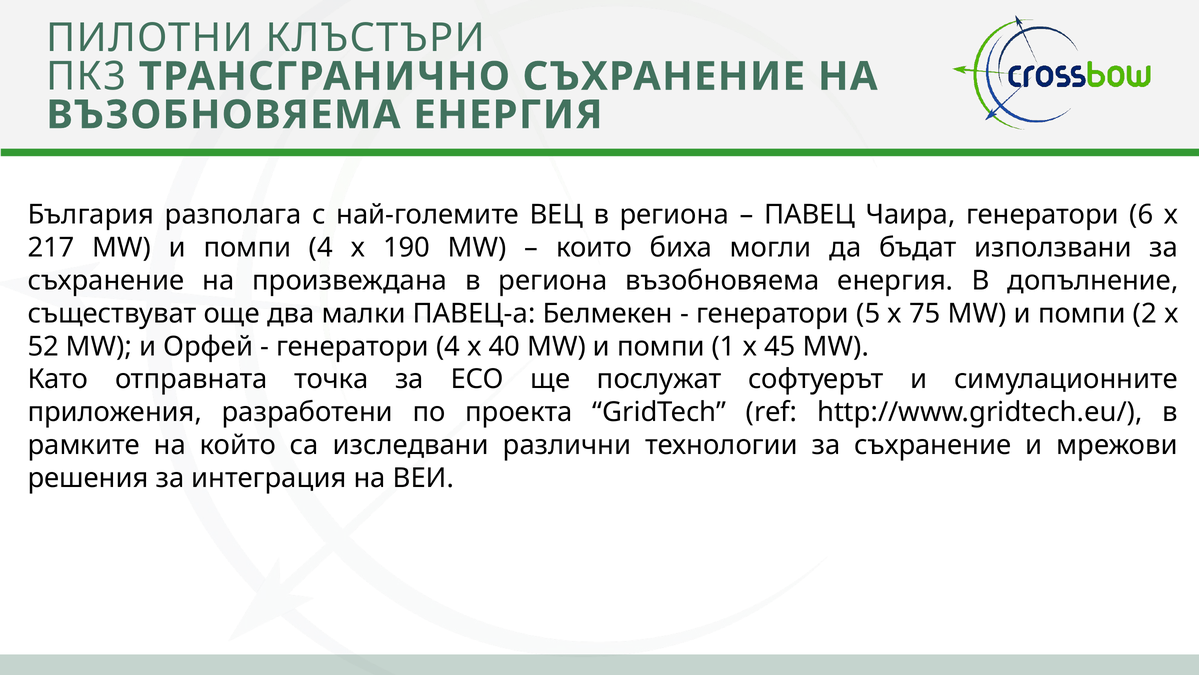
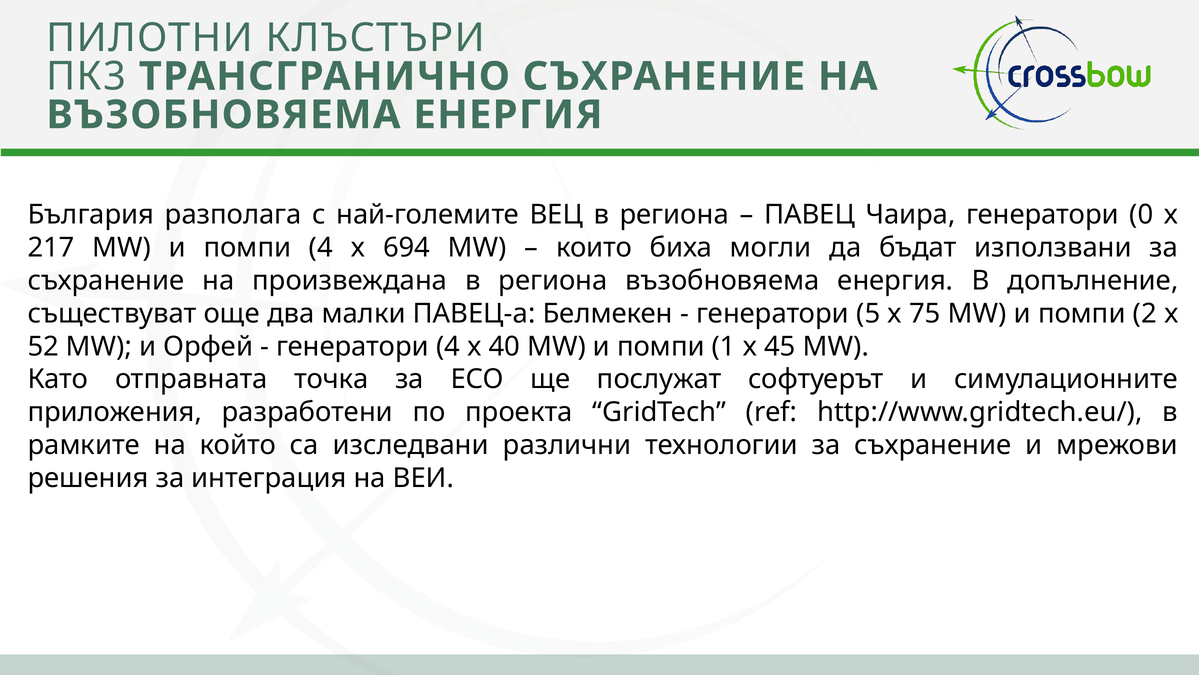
6: 6 -> 0
190: 190 -> 694
